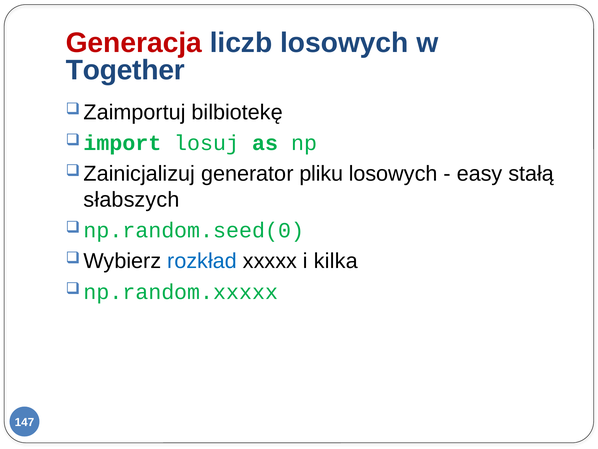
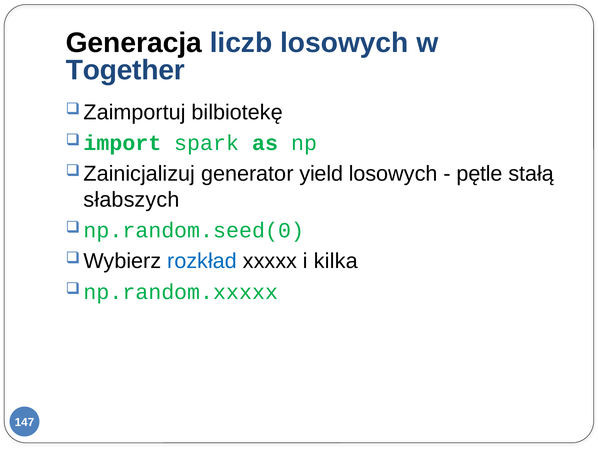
Generacja colour: red -> black
losuj: losuj -> spark
pliku: pliku -> yield
easy: easy -> pętle
